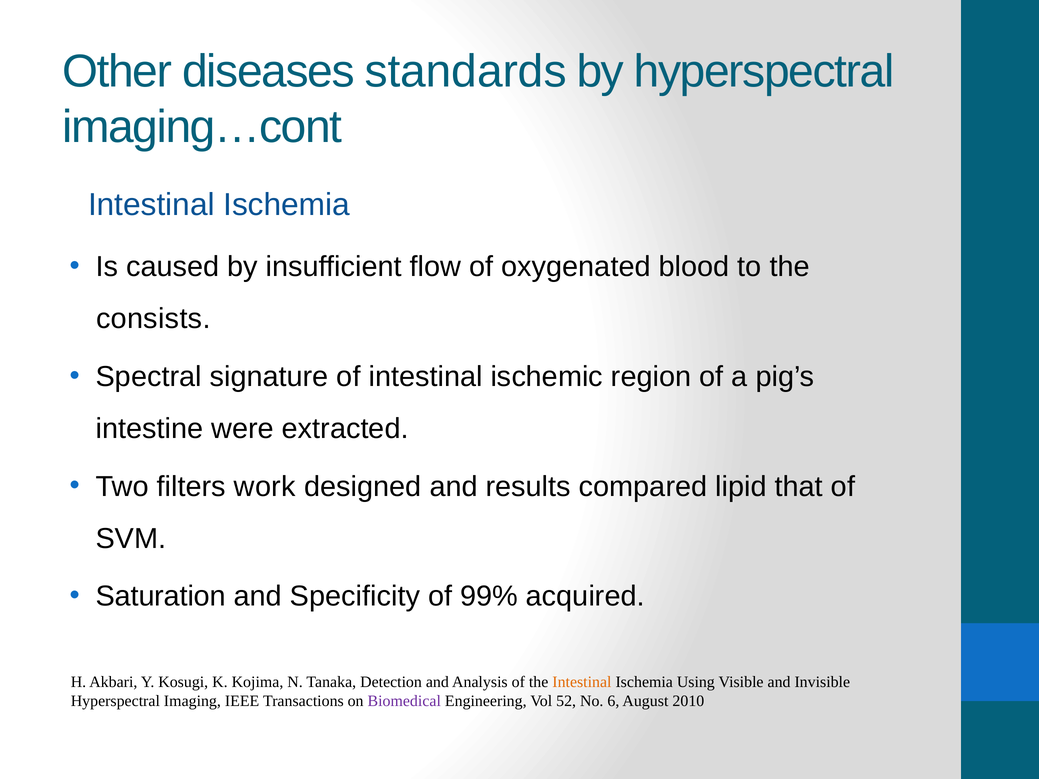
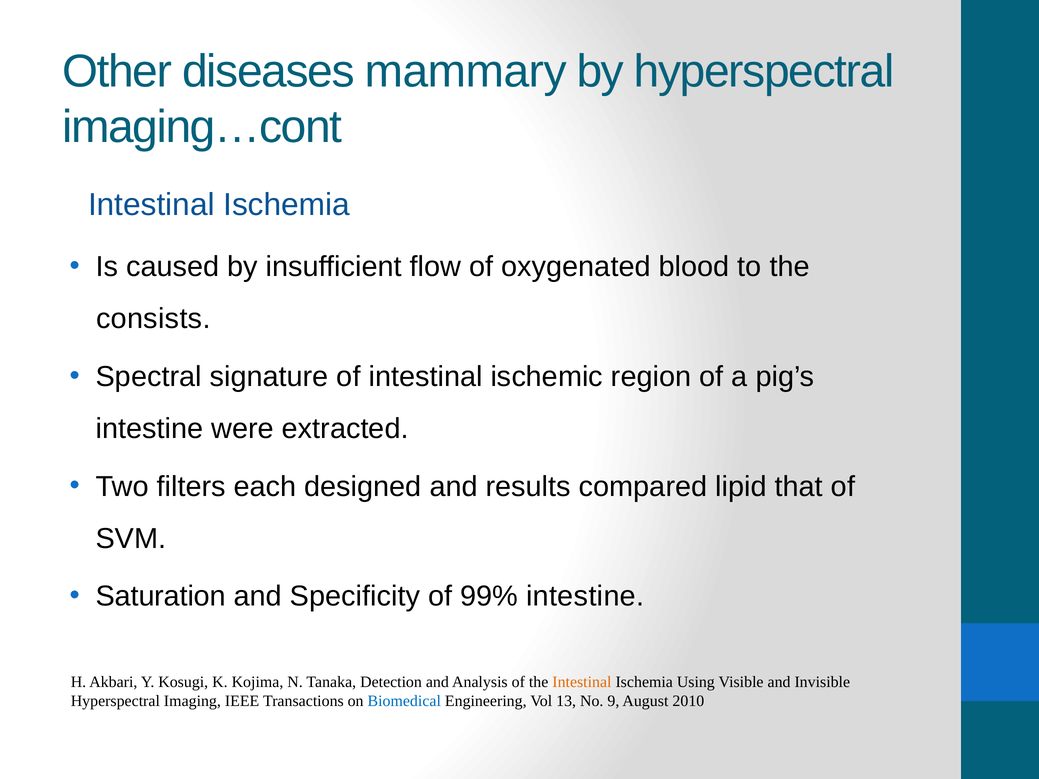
standards: standards -> mammary
work: work -> each
99% acquired: acquired -> intestine
Biomedical colour: purple -> blue
52: 52 -> 13
6: 6 -> 9
